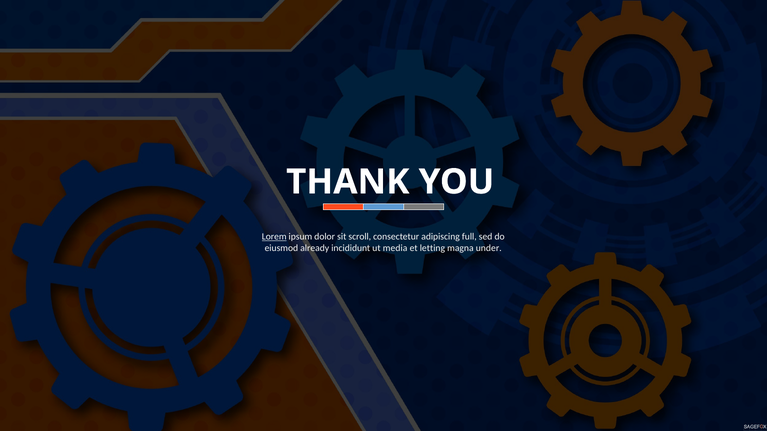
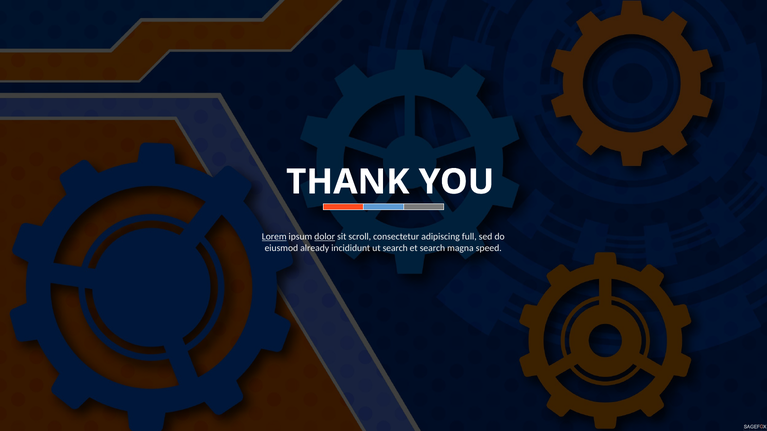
dolor underline: none -> present
ut media: media -> search
et letting: letting -> search
under: under -> speed
